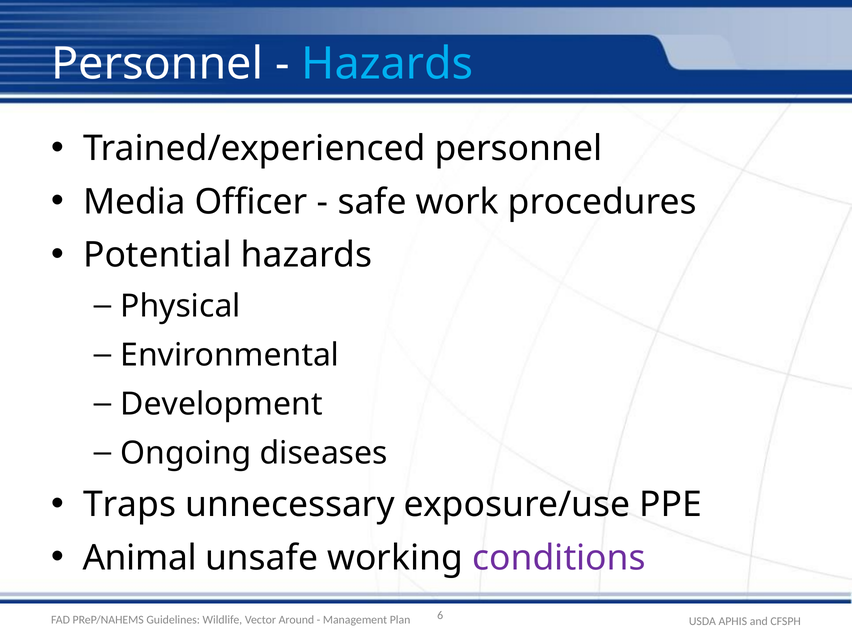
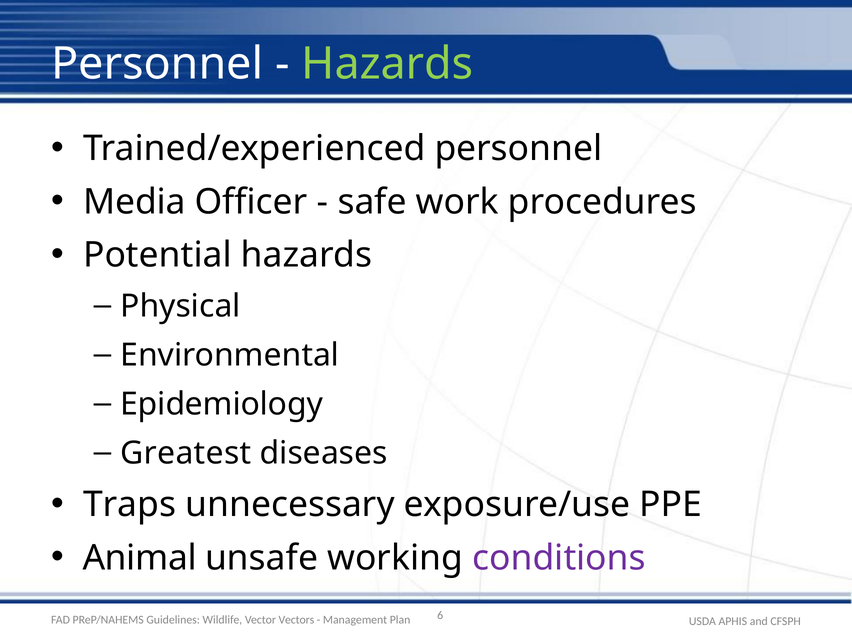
Hazards at (387, 64) colour: light blue -> light green
Development: Development -> Epidemiology
Ongoing: Ongoing -> Greatest
Around: Around -> Vectors
